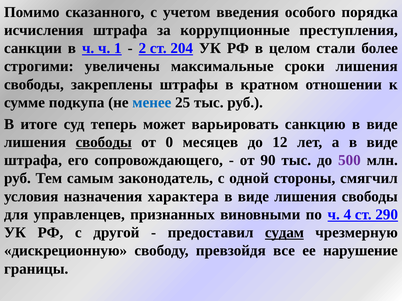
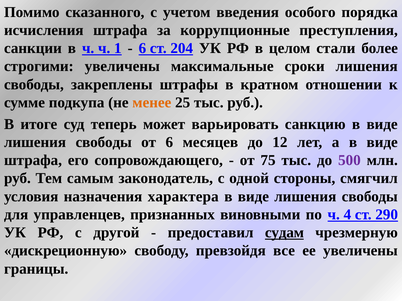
2 at (142, 48): 2 -> 6
менее colour: blue -> orange
свободы at (104, 142) underline: present -> none
от 0: 0 -> 6
90: 90 -> 75
ее нарушение: нарушение -> увеличены
